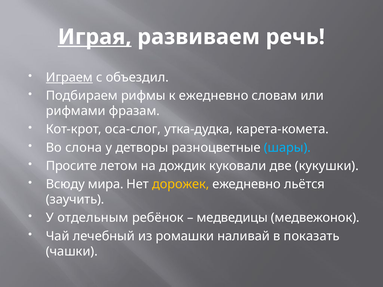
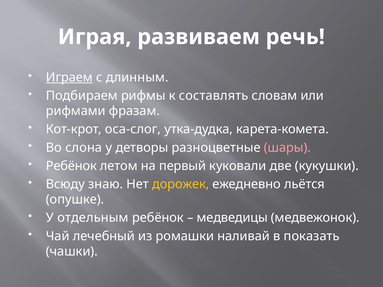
Играя underline: present -> none
объездил: объездил -> длинным
к ежедневно: ежедневно -> составлять
шары colour: light blue -> pink
Просите at (71, 166): Просите -> Ребёнок
дождик: дождик -> первый
мира: мира -> знаю
заучить: заучить -> опушке
